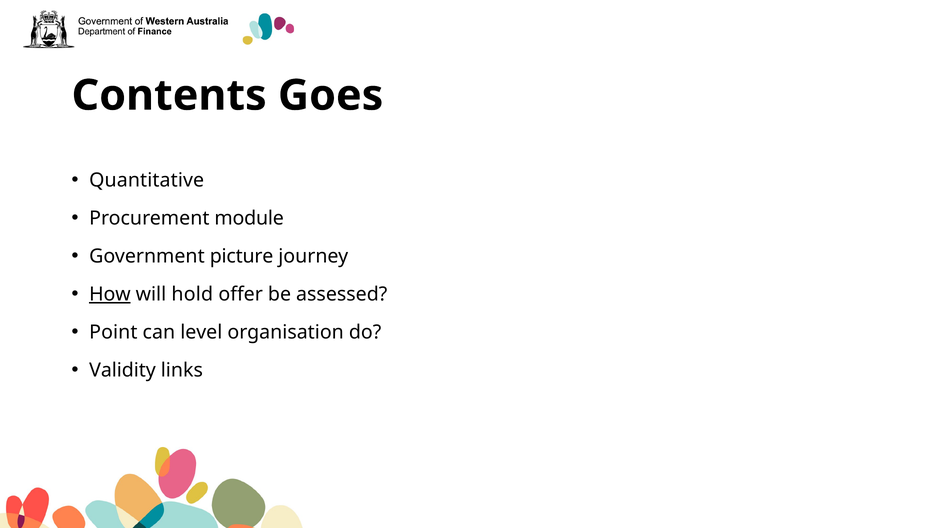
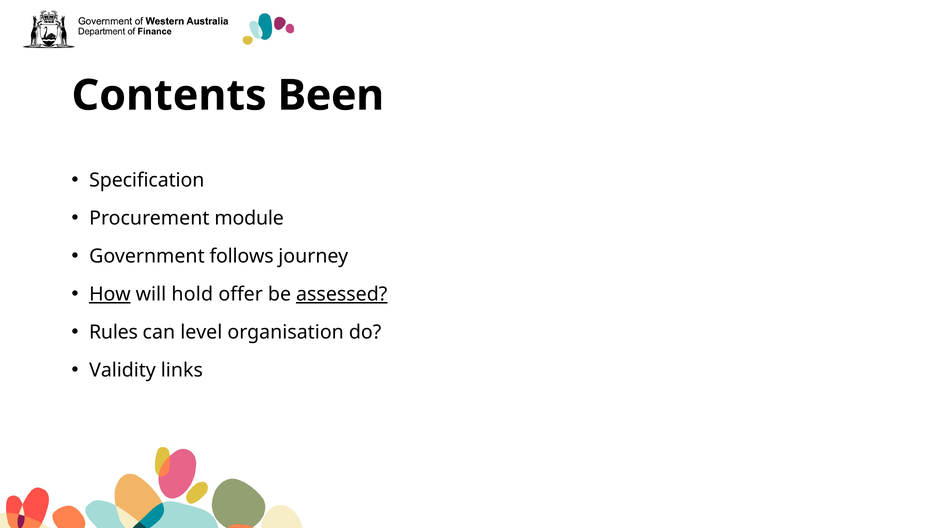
Goes: Goes -> Been
Quantitative: Quantitative -> Specification
picture: picture -> follows
assessed underline: none -> present
Point: Point -> Rules
